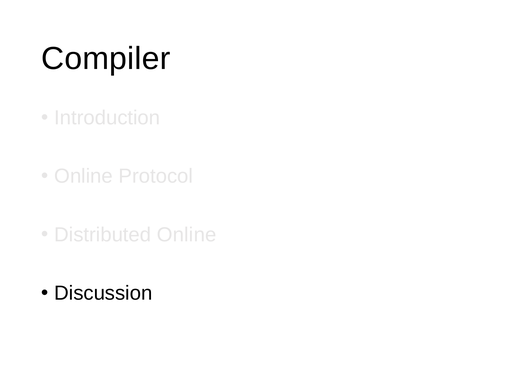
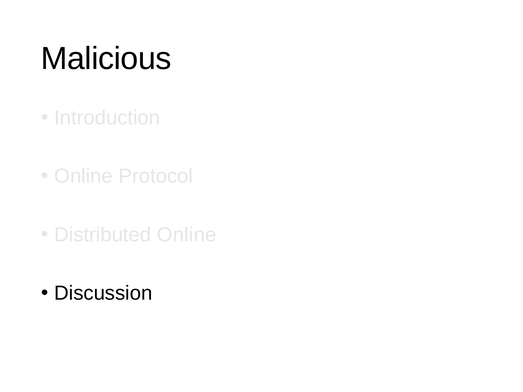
Compiler: Compiler -> Malicious
